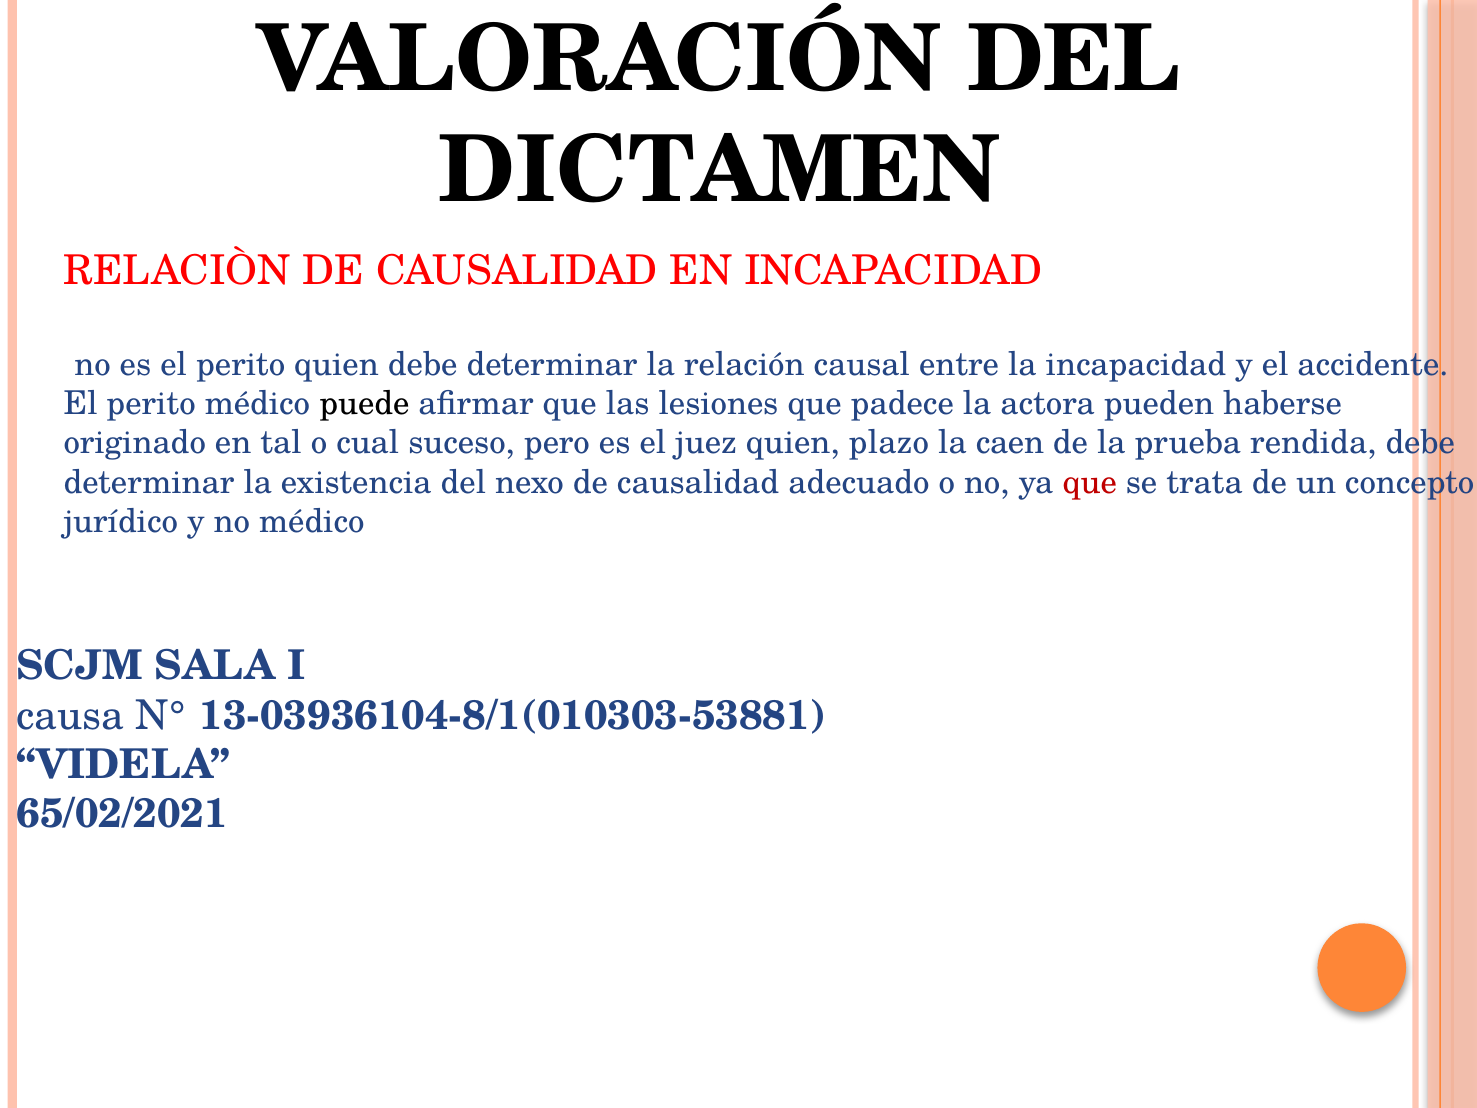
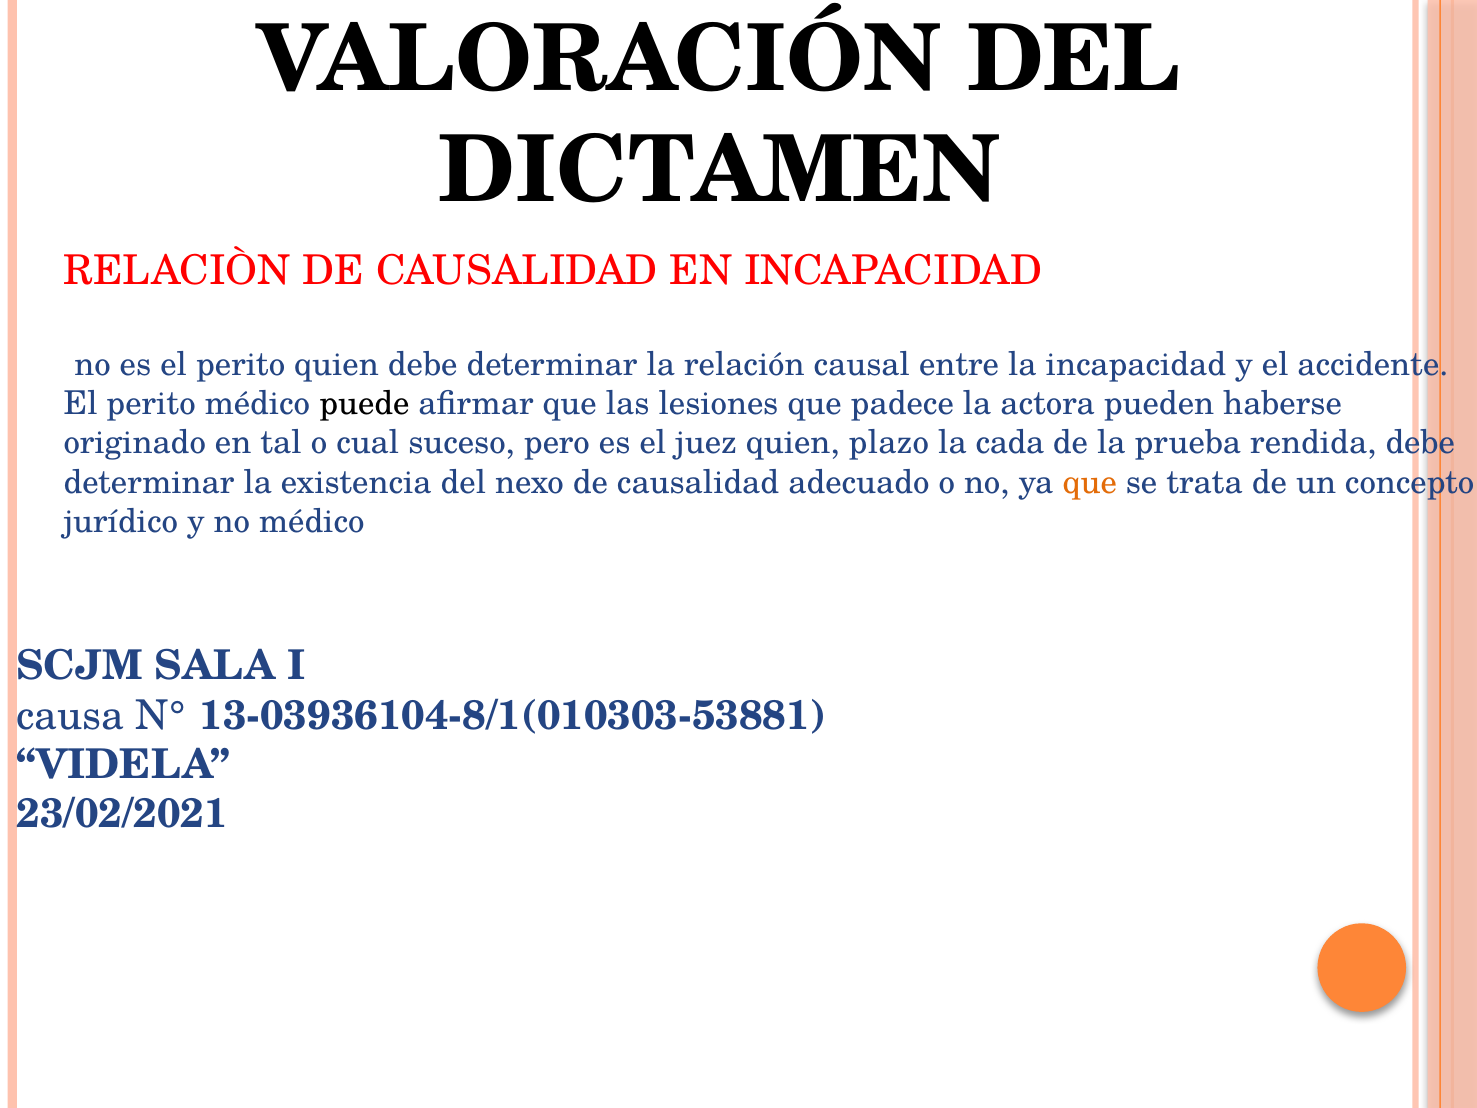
caen: caen -> cada
que at (1090, 482) colour: red -> orange
65/02/2021: 65/02/2021 -> 23/02/2021
